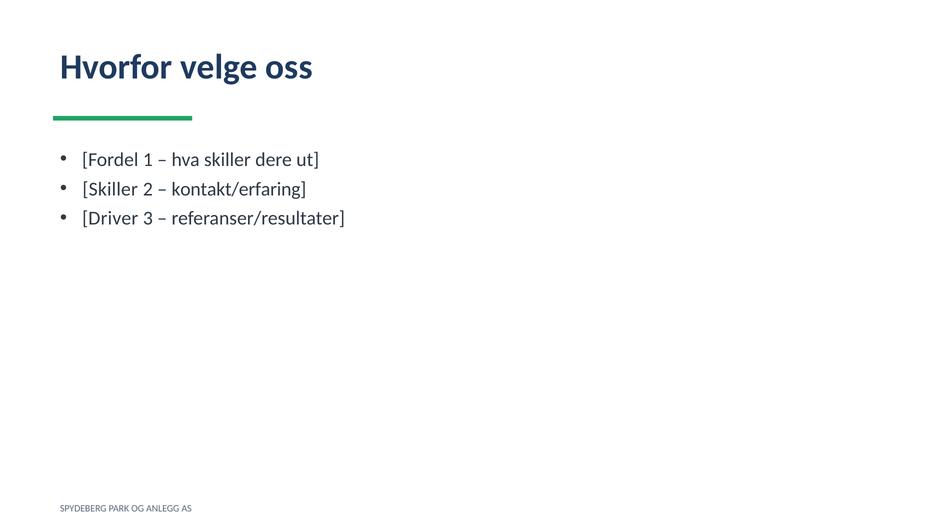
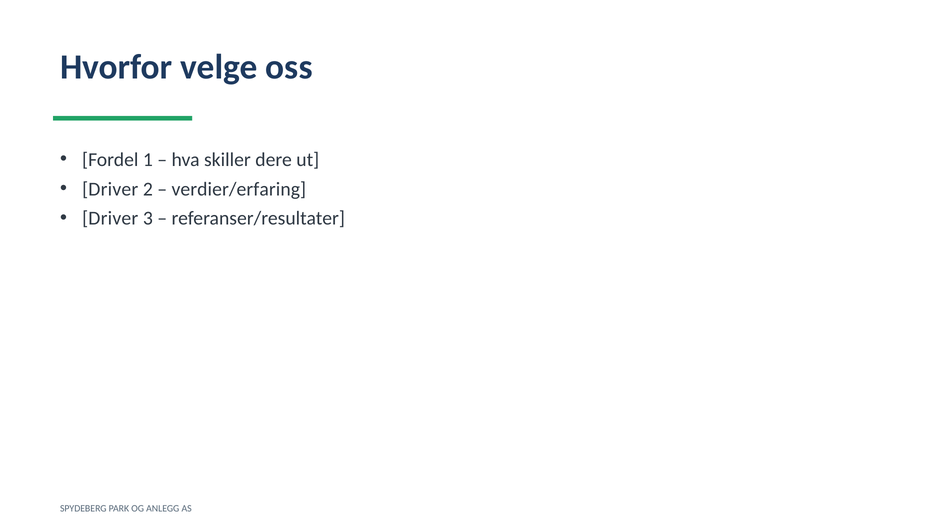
Skiller at (110, 189): Skiller -> Driver
kontakt/erfaring: kontakt/erfaring -> verdier/erfaring
